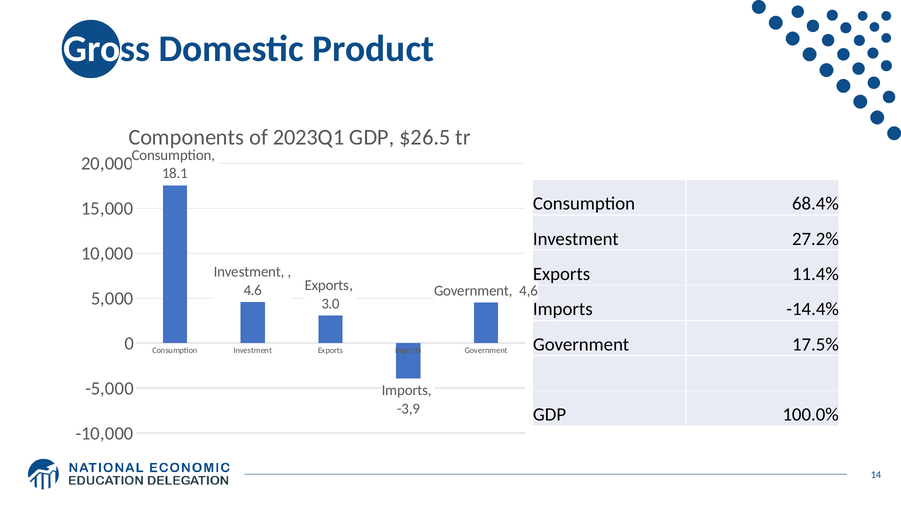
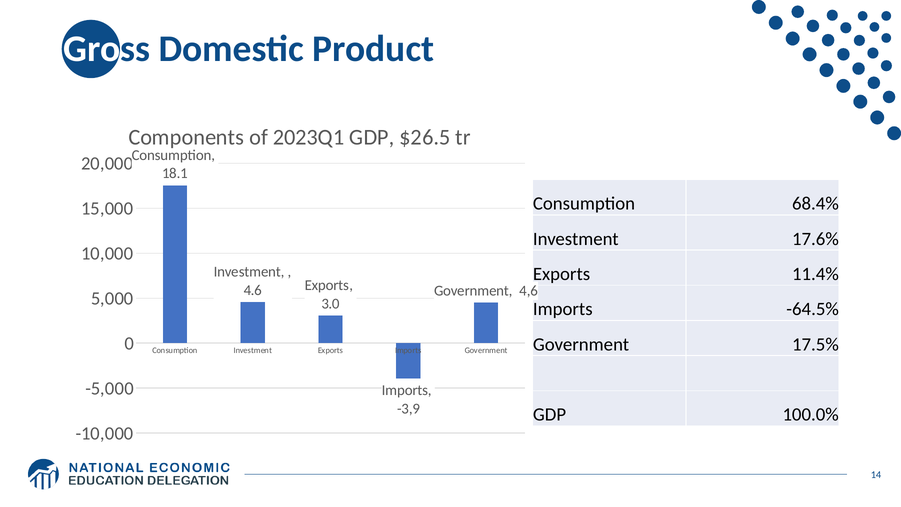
27.2%: 27.2% -> 17.6%
-14.4%: -14.4% -> -64.5%
